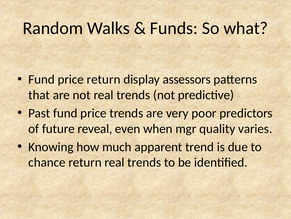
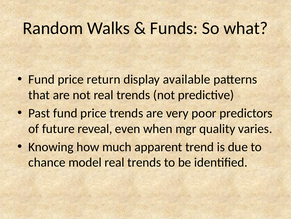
assessors: assessors -> available
chance return: return -> model
